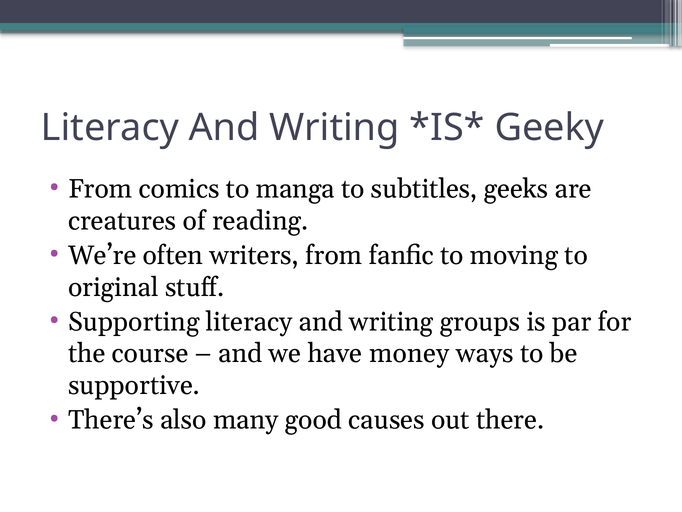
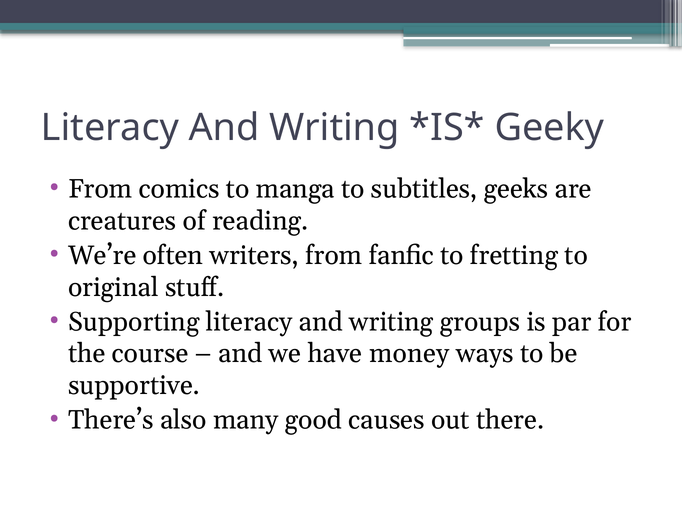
moving: moving -> fretting
